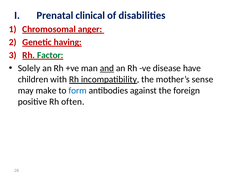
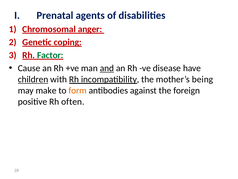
clinical: clinical -> agents
having: having -> coping
Solely: Solely -> Cause
children underline: none -> present
sense: sense -> being
form colour: blue -> orange
